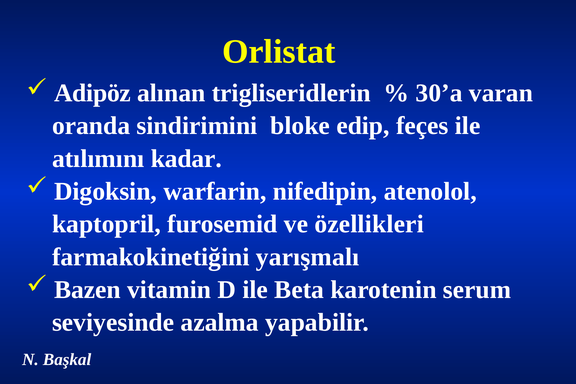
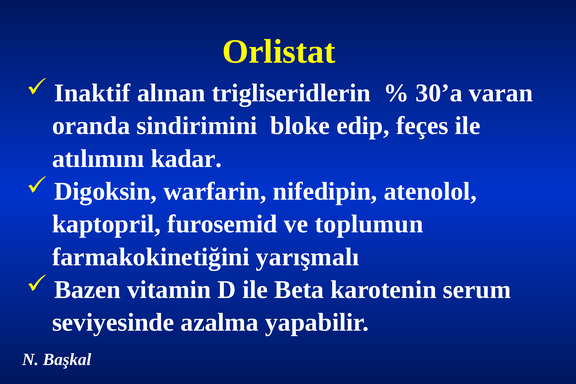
Adipöz: Adipöz -> Inaktif
özellikleri: özellikleri -> toplumun
